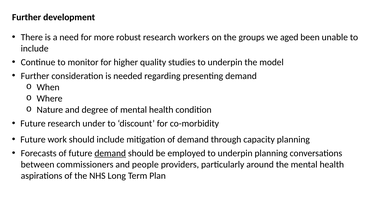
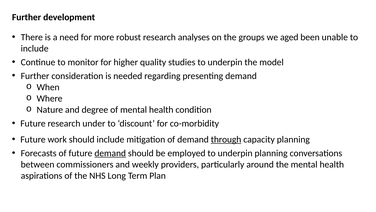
workers: workers -> analyses
through underline: none -> present
people: people -> weekly
